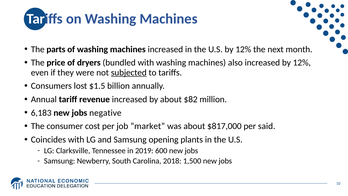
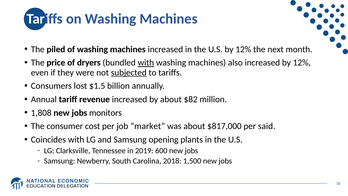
parts: parts -> piled
with at (146, 63) underline: none -> present
6,183: 6,183 -> 1,808
negative: negative -> monitors
